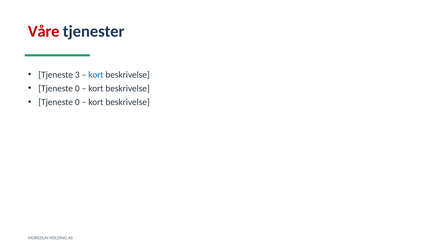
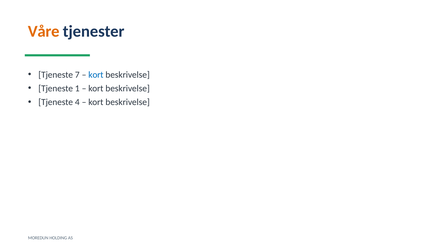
Våre colour: red -> orange
3: 3 -> 7
0 at (77, 88): 0 -> 1
0 at (77, 102): 0 -> 4
